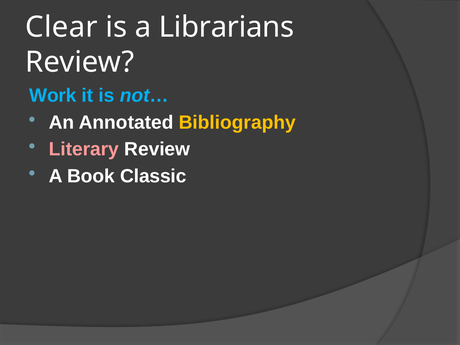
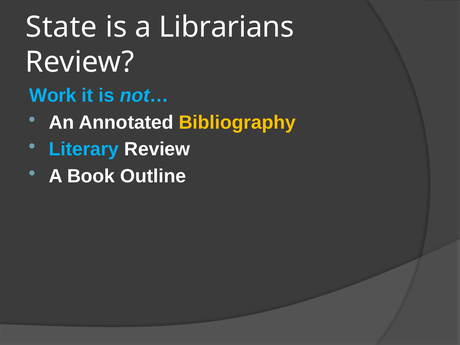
Clear: Clear -> State
Literary colour: pink -> light blue
Classic: Classic -> Outline
